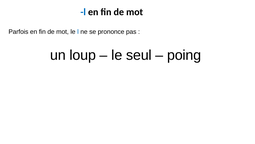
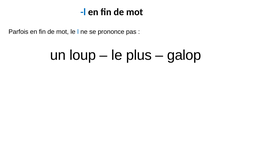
seul: seul -> plus
poing: poing -> galop
